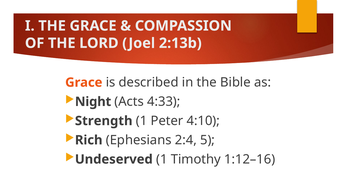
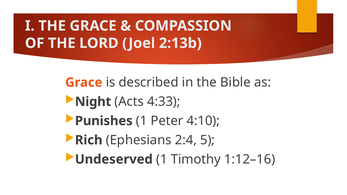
Strength: Strength -> Punishes
